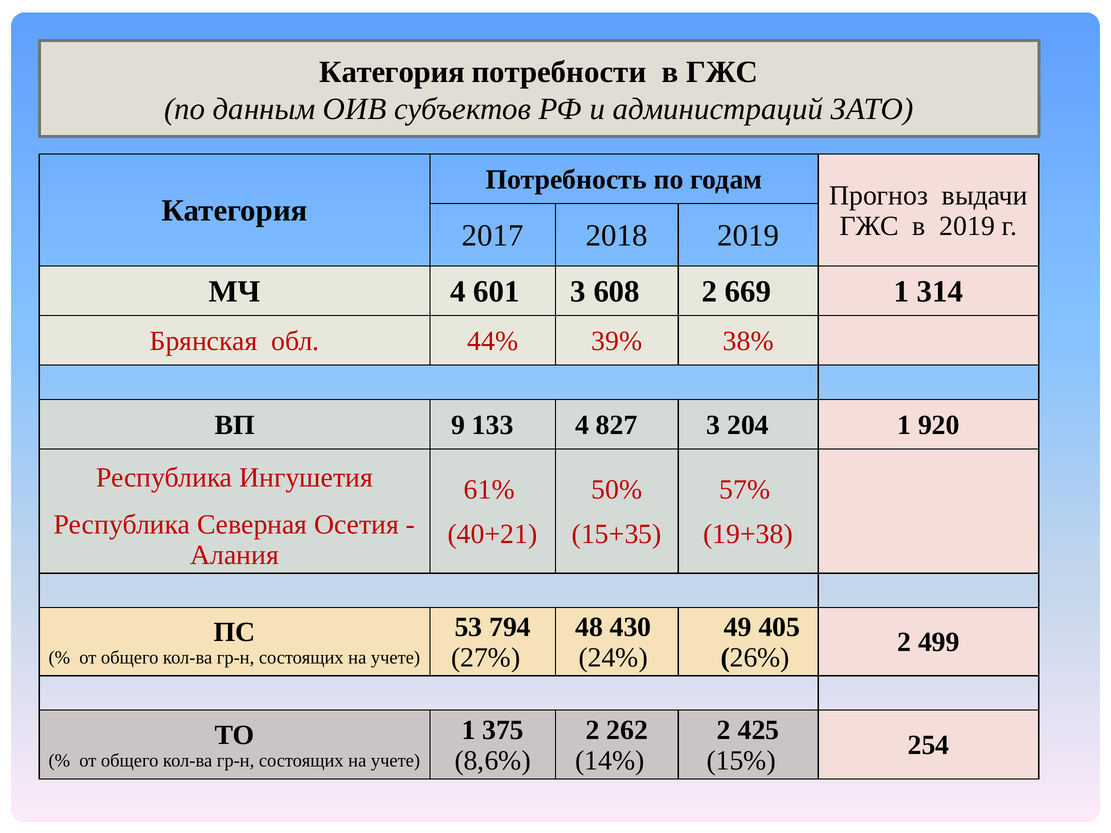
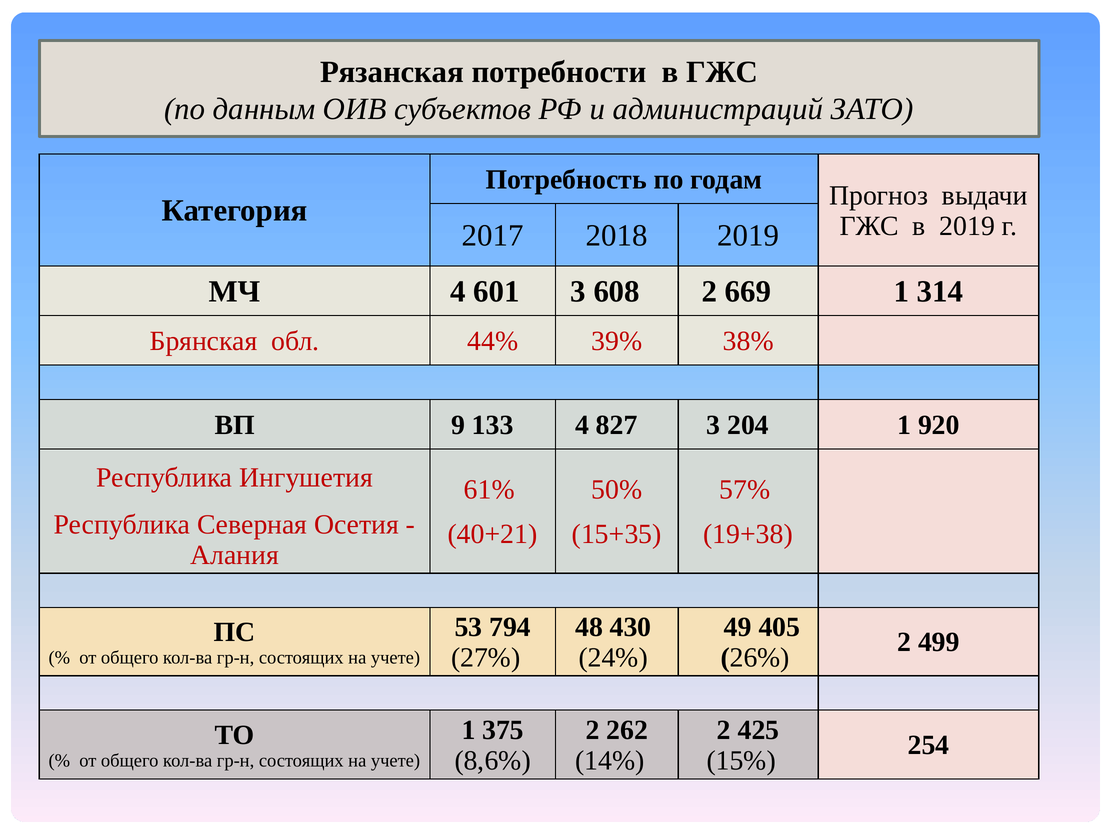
Категория at (392, 72): Категория -> Рязанская
